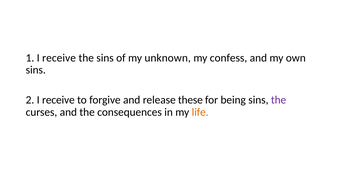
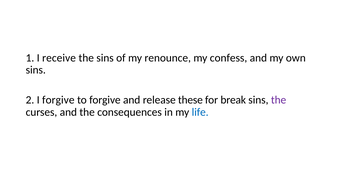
unknown: unknown -> renounce
2 I receive: receive -> forgive
being: being -> break
life colour: orange -> blue
